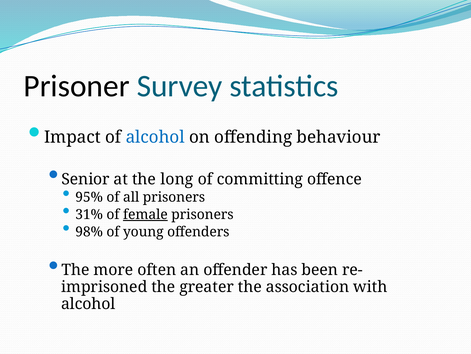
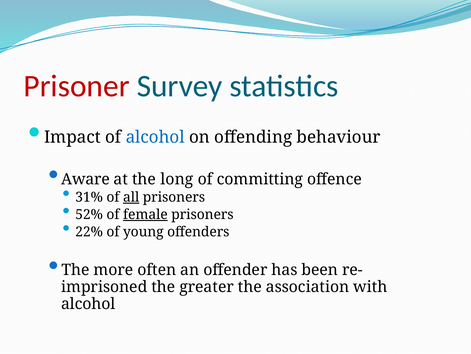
Prisoner colour: black -> red
Senior: Senior -> Aware
95%: 95% -> 31%
all underline: none -> present
31%: 31% -> 52%
98%: 98% -> 22%
